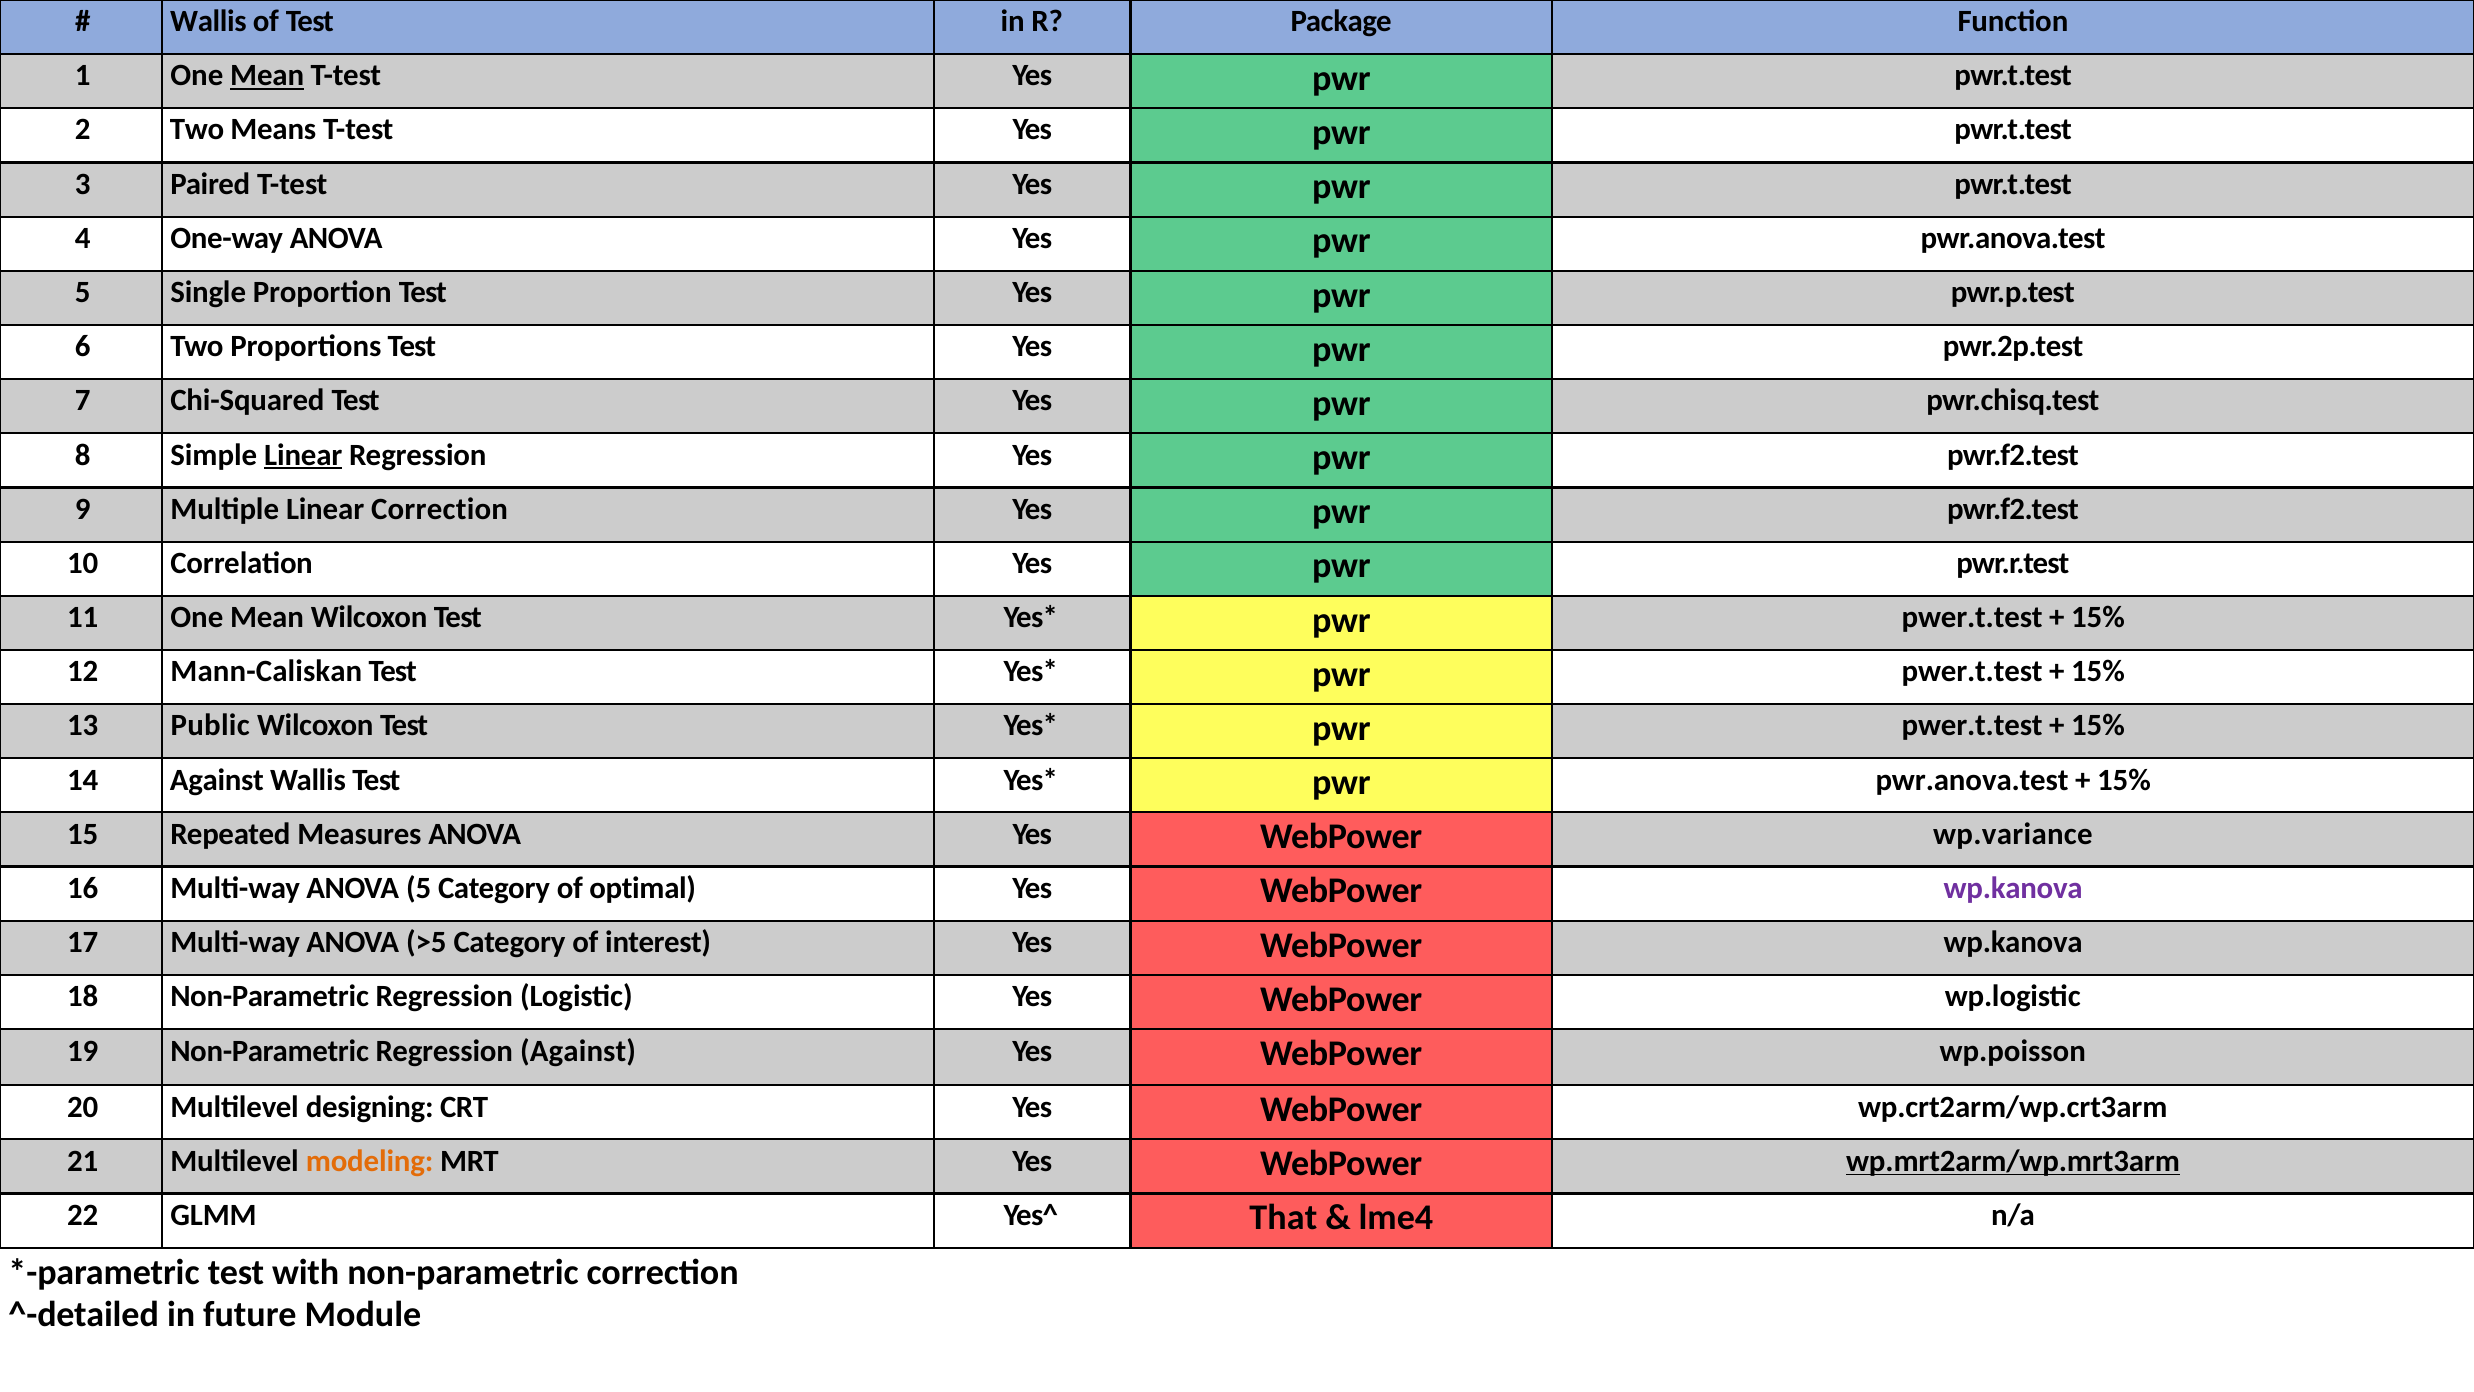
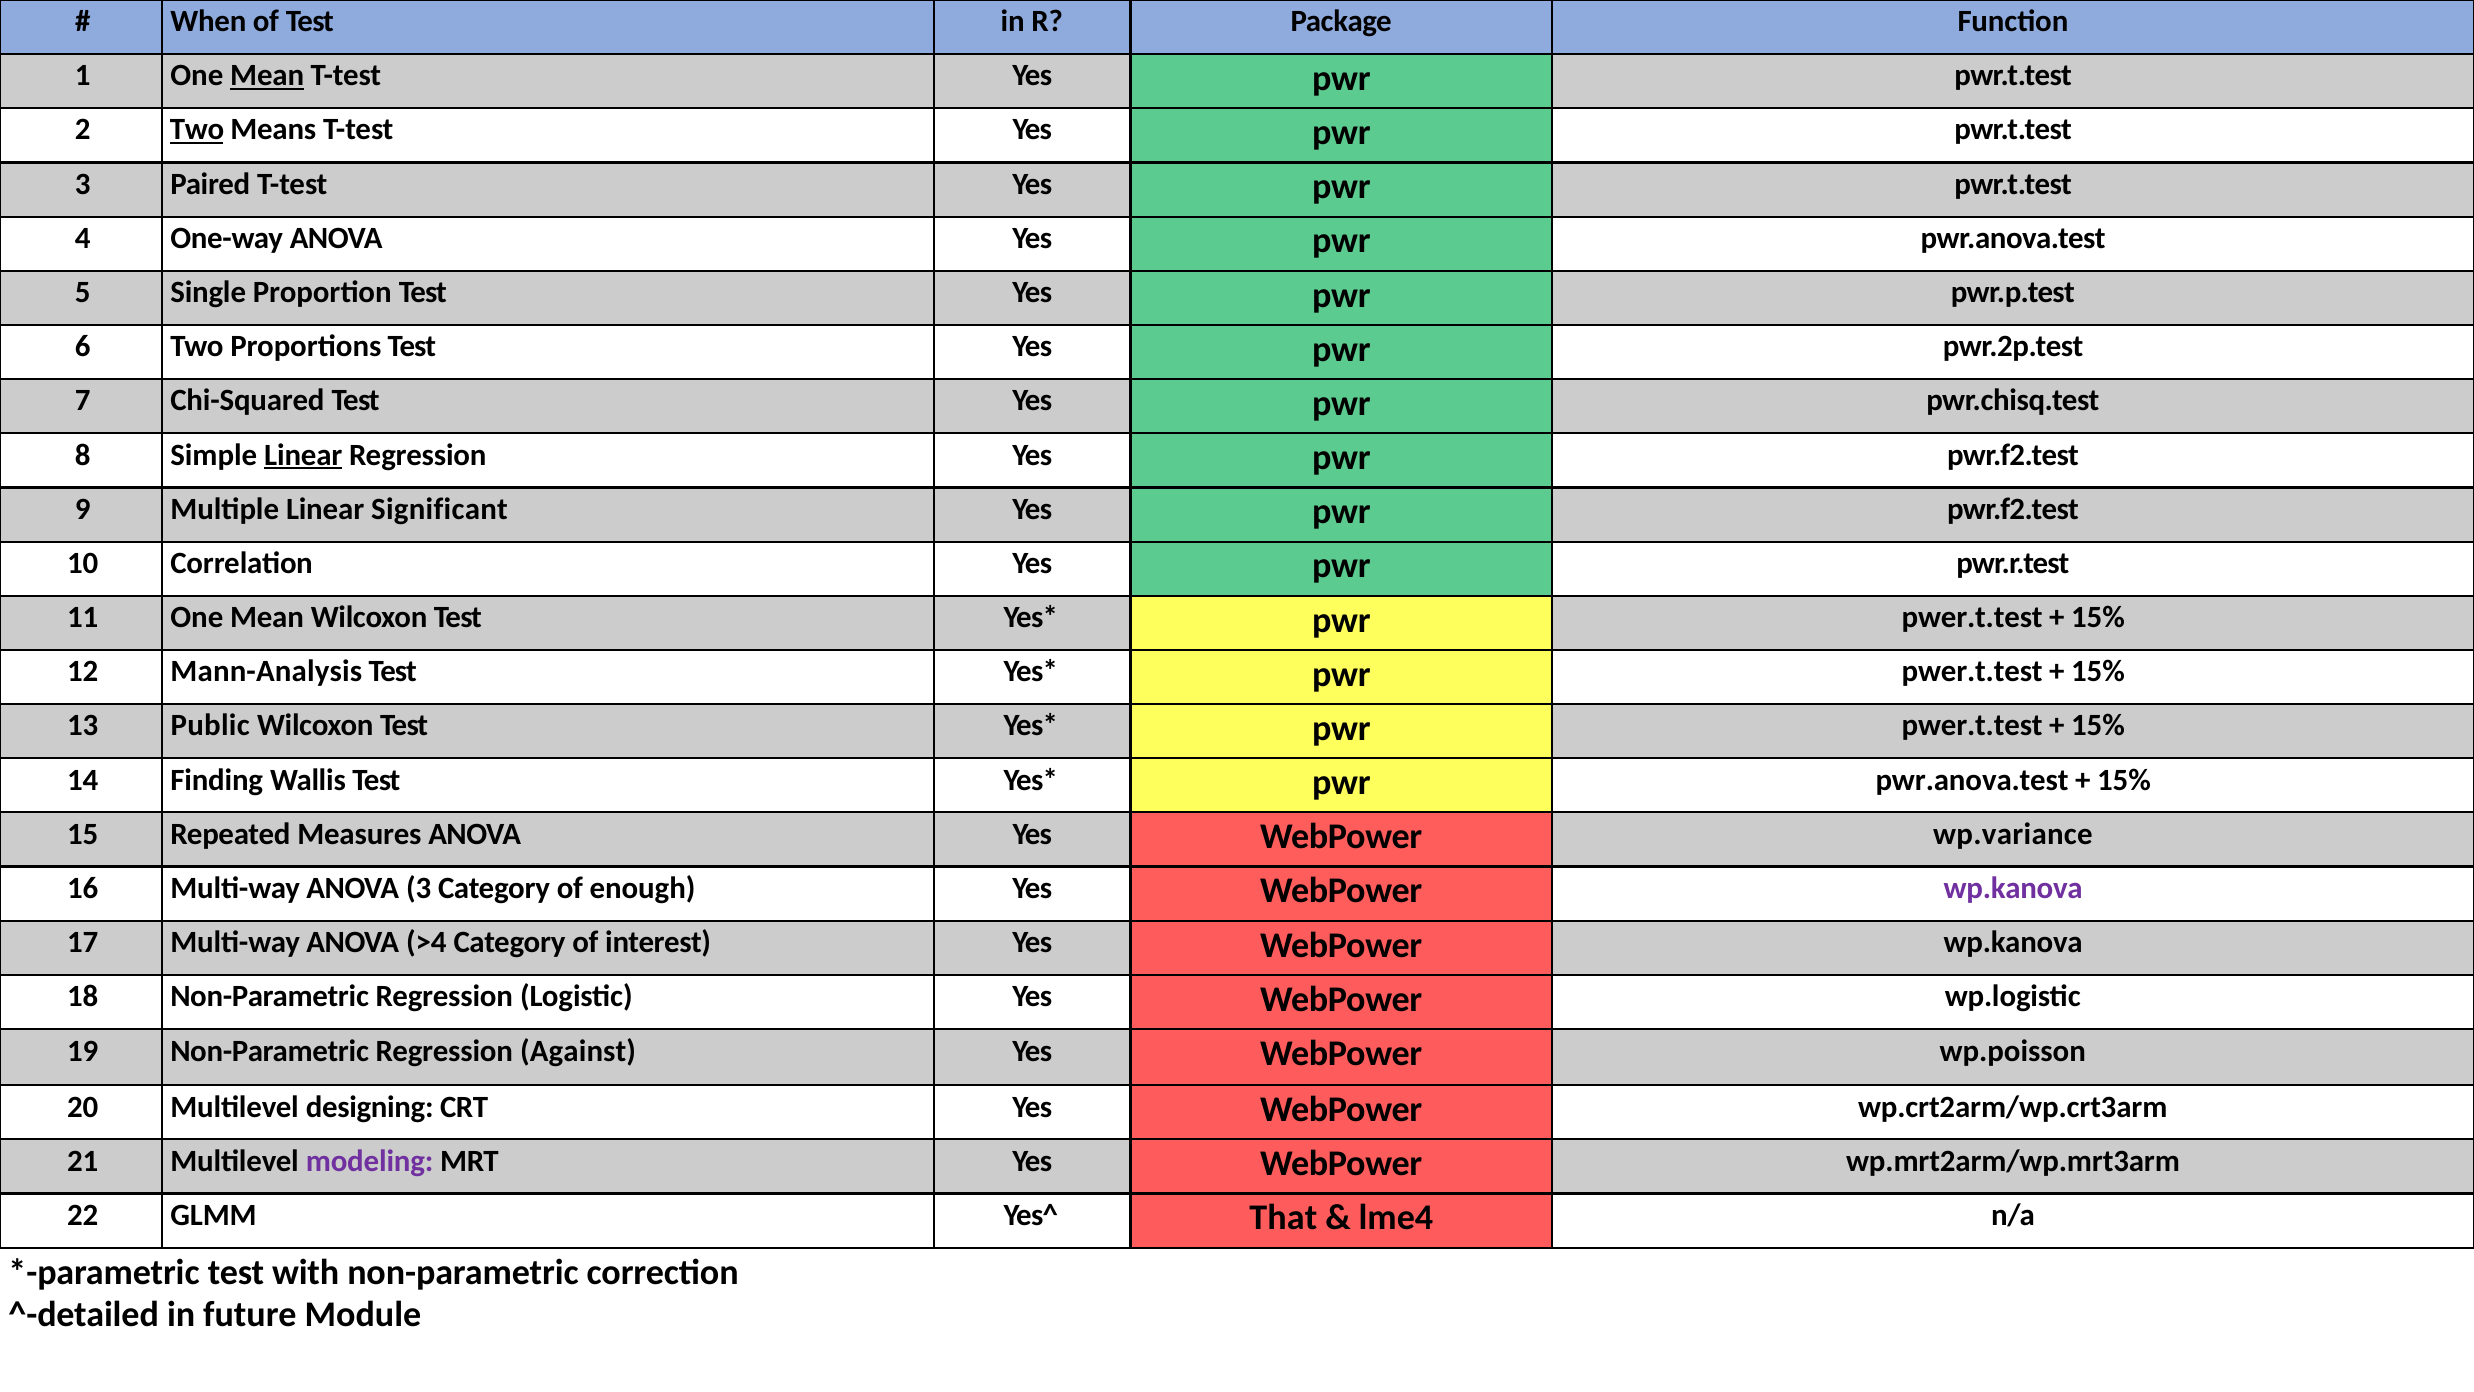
Wallis at (208, 21): Wallis -> When
Two at (197, 130) underline: none -> present
Linear Correction: Correction -> Significant
Mann-Caliskan: Mann-Caliskan -> Mann-Analysis
14 Against: Against -> Finding
ANOVA 5: 5 -> 3
optimal: optimal -> enough
>5: >5 -> >4
modeling colour: orange -> purple
wp.mrt2arm/wp.mrt3arm underline: present -> none
